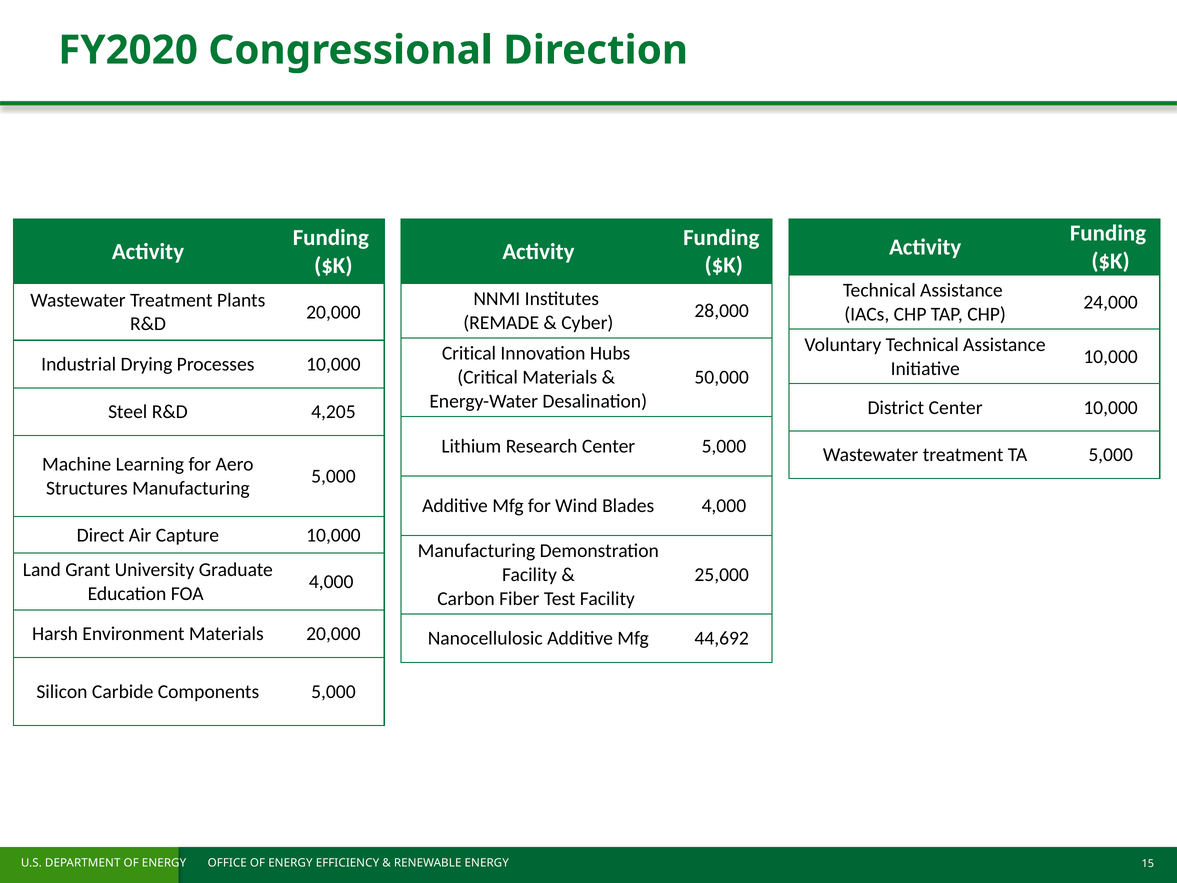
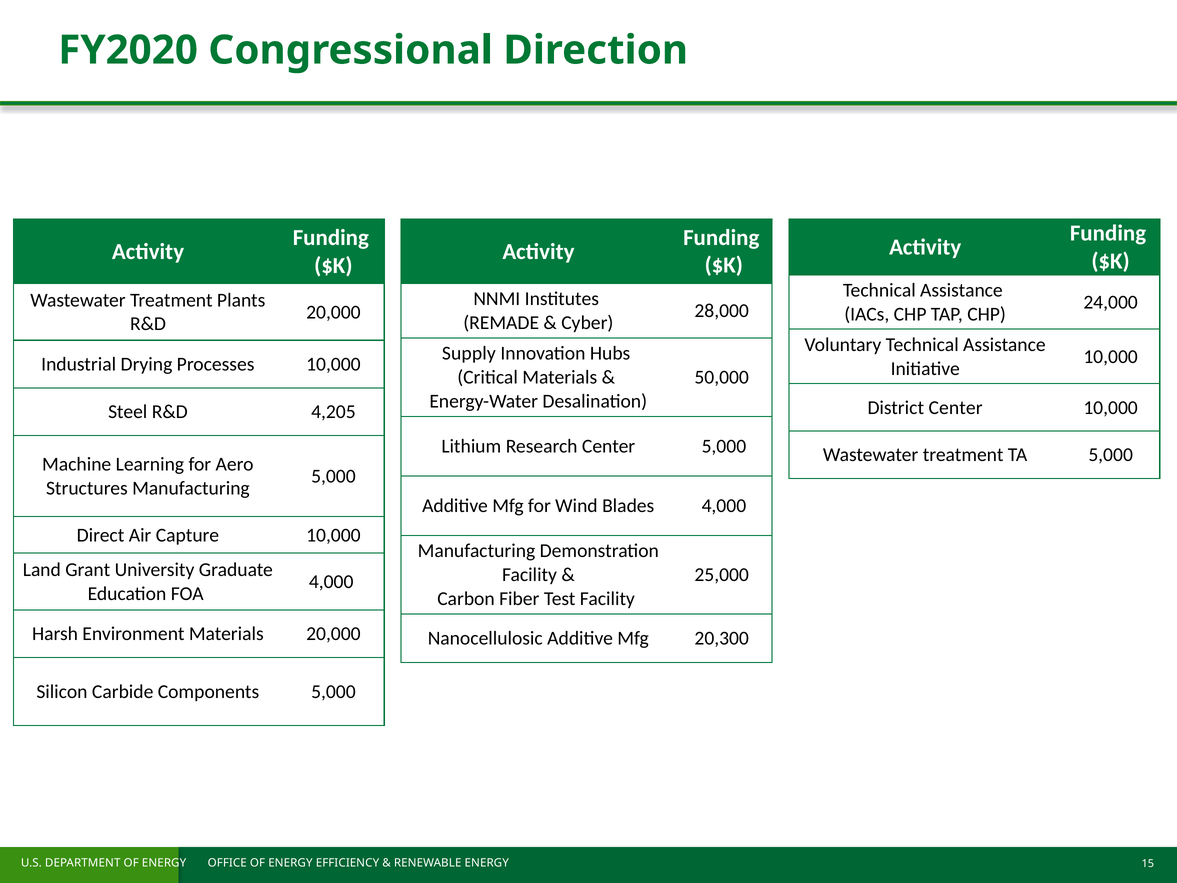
Critical at (469, 353): Critical -> Supply
44,692: 44,692 -> 20,300
